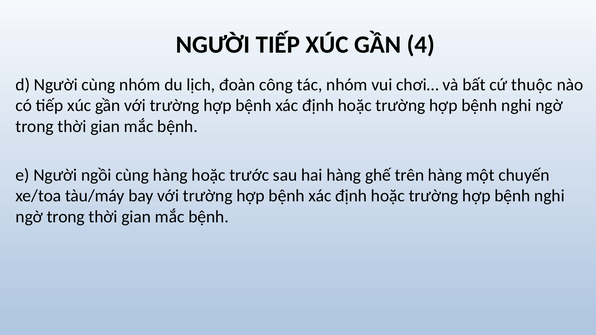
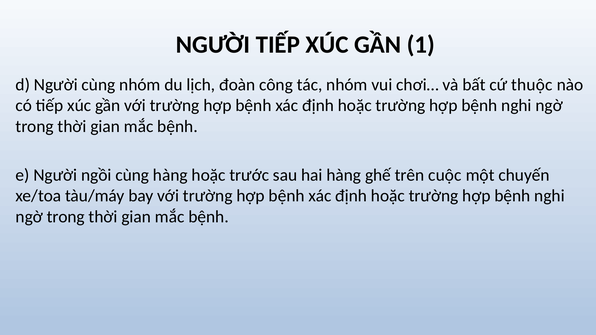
4: 4 -> 1
trên hàng: hàng -> cuộc
